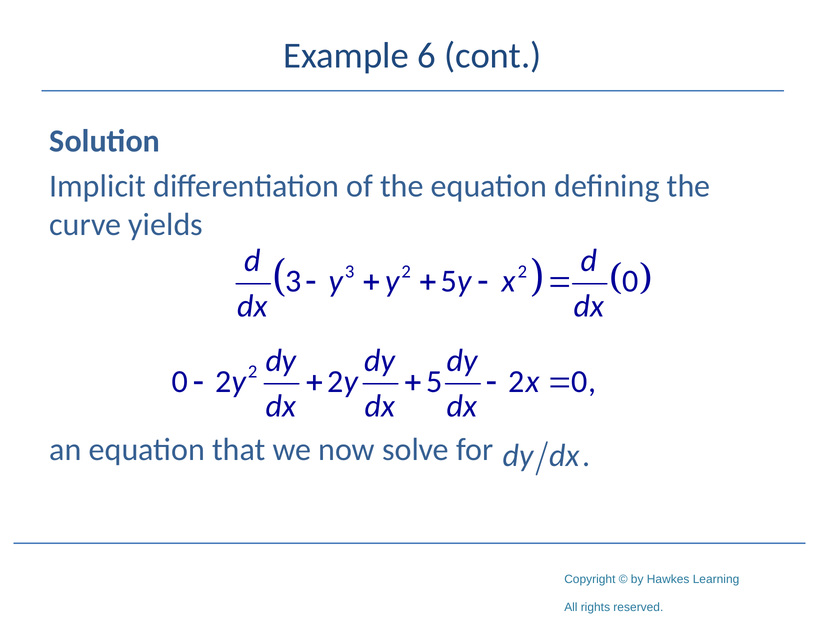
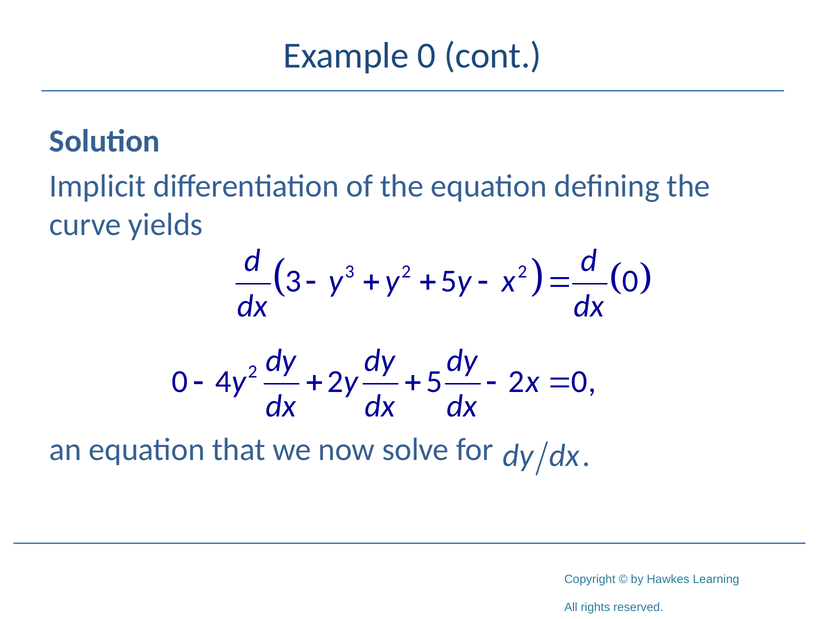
Example 6: 6 -> 0
2 at (223, 381): 2 -> 4
